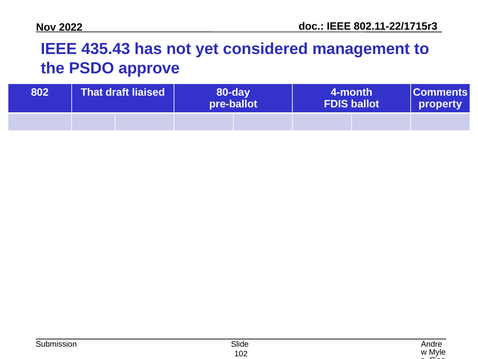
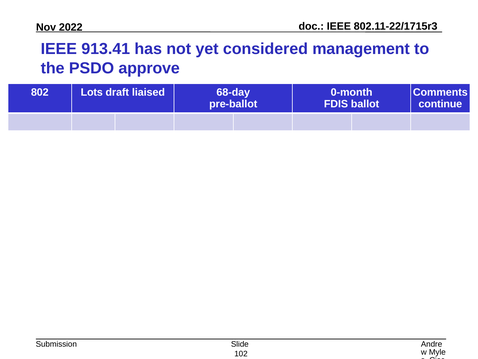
435.43: 435.43 -> 913.41
That: That -> Lots
80-day: 80-day -> 68-day
4-month: 4-month -> 0-month
property: property -> continue
